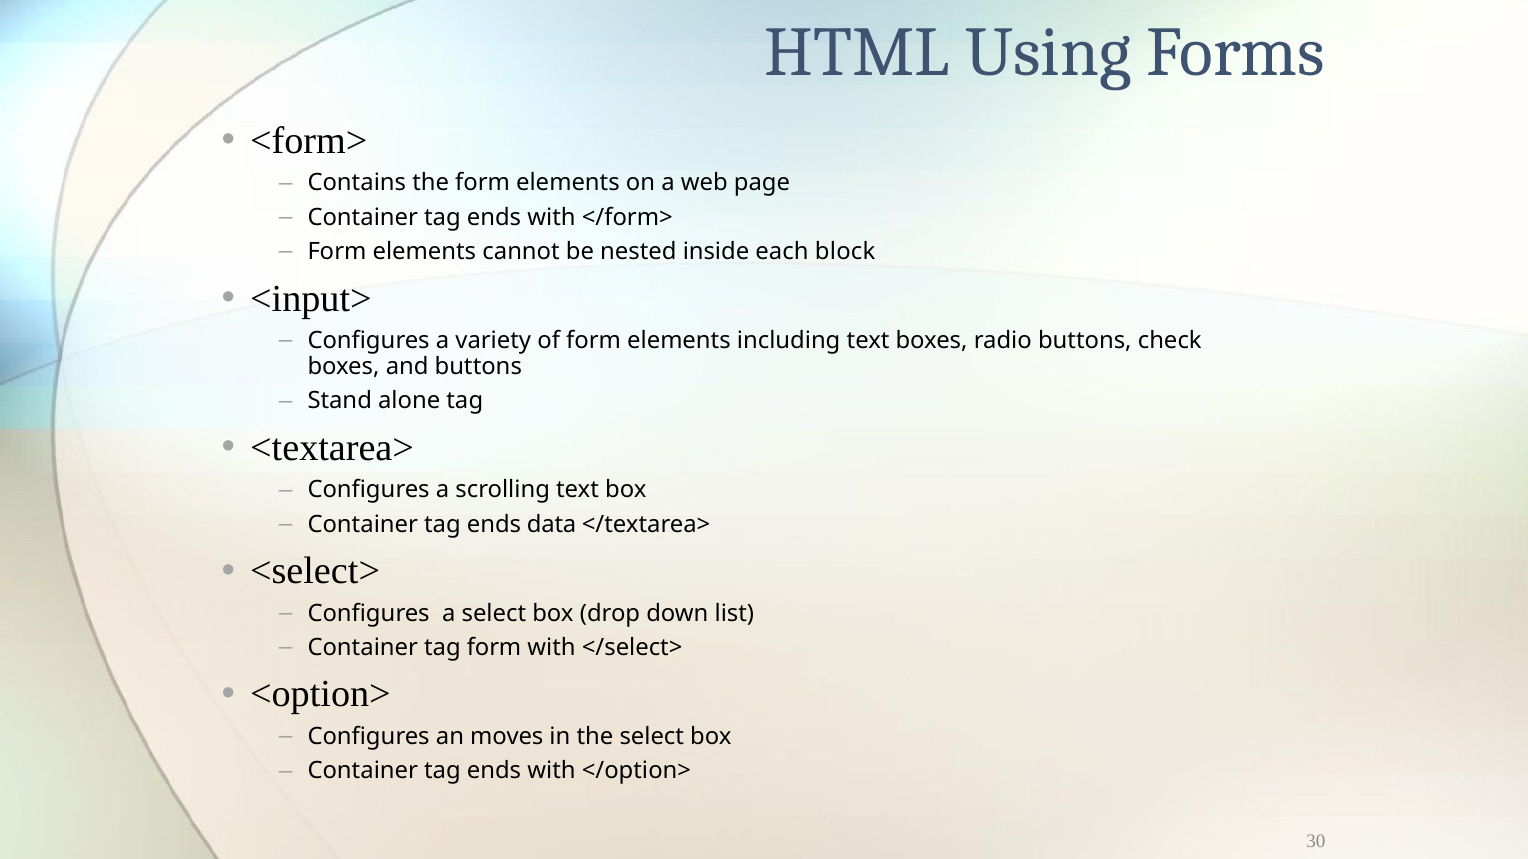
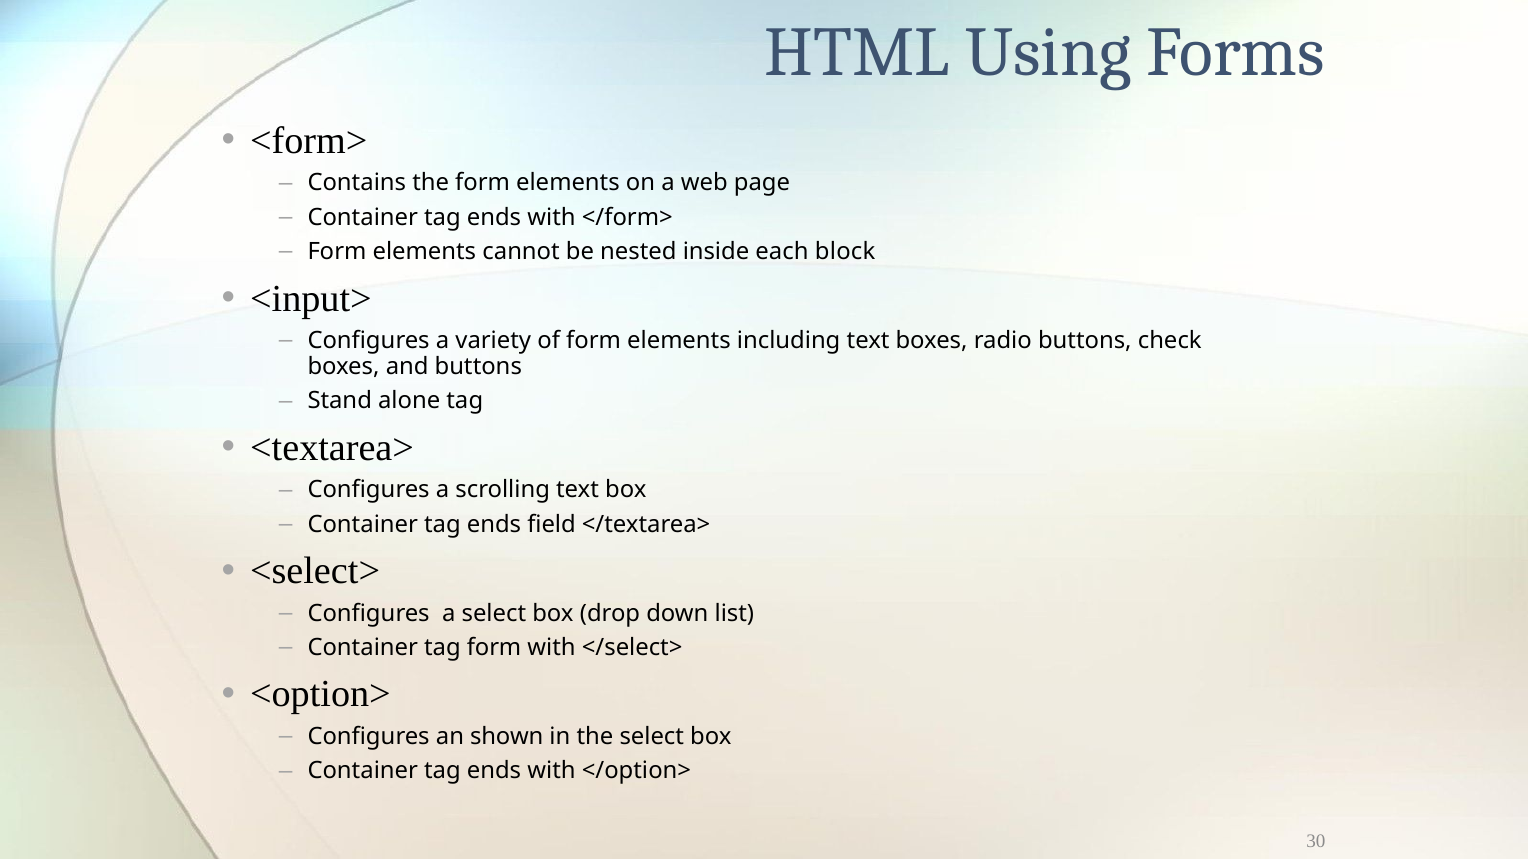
data: data -> field
moves: moves -> shown
